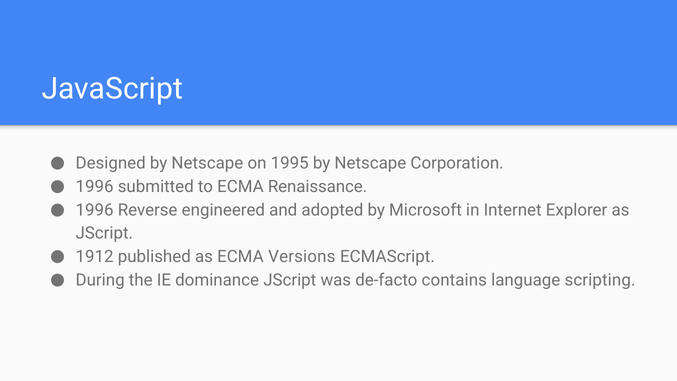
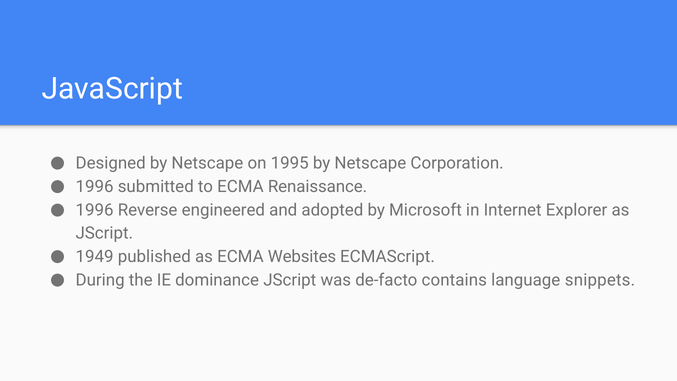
1912: 1912 -> 1949
Versions: Versions -> Websites
scripting: scripting -> snippets
